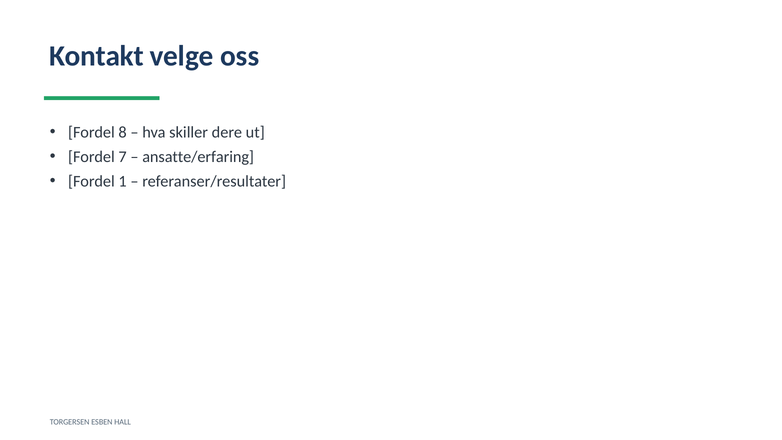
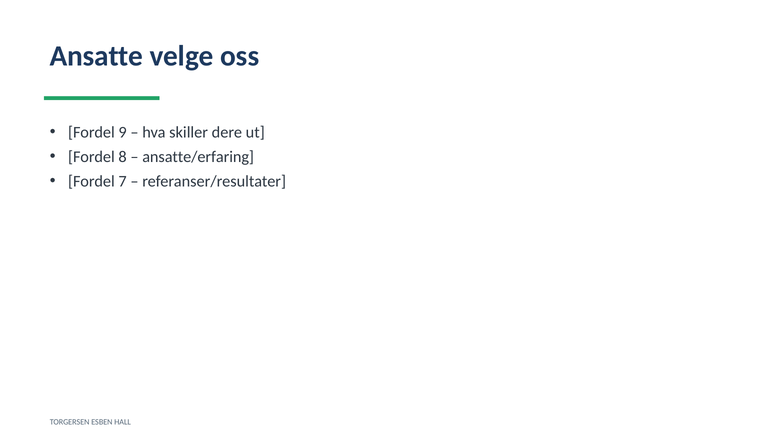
Kontakt: Kontakt -> Ansatte
8: 8 -> 9
7: 7 -> 8
1: 1 -> 7
